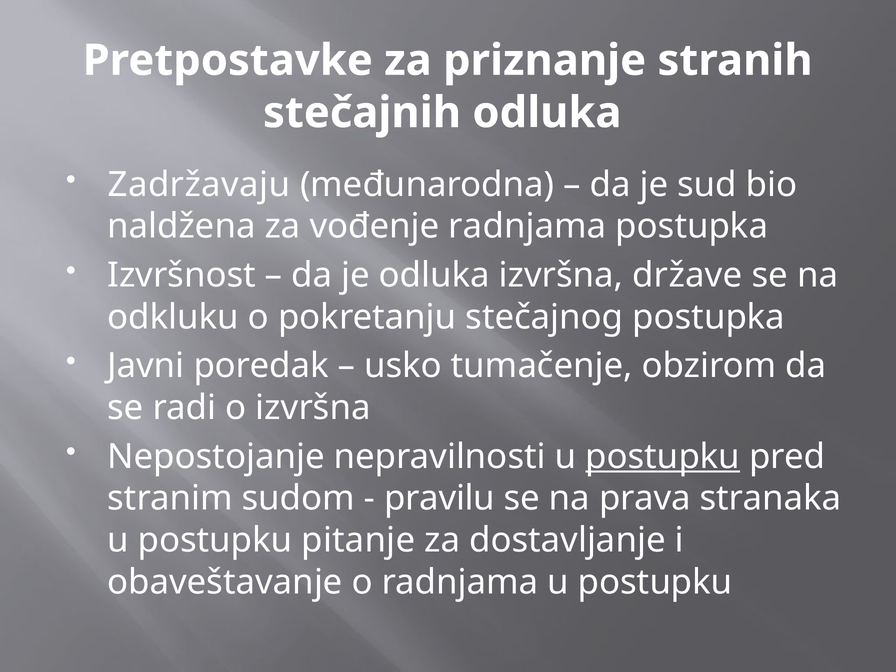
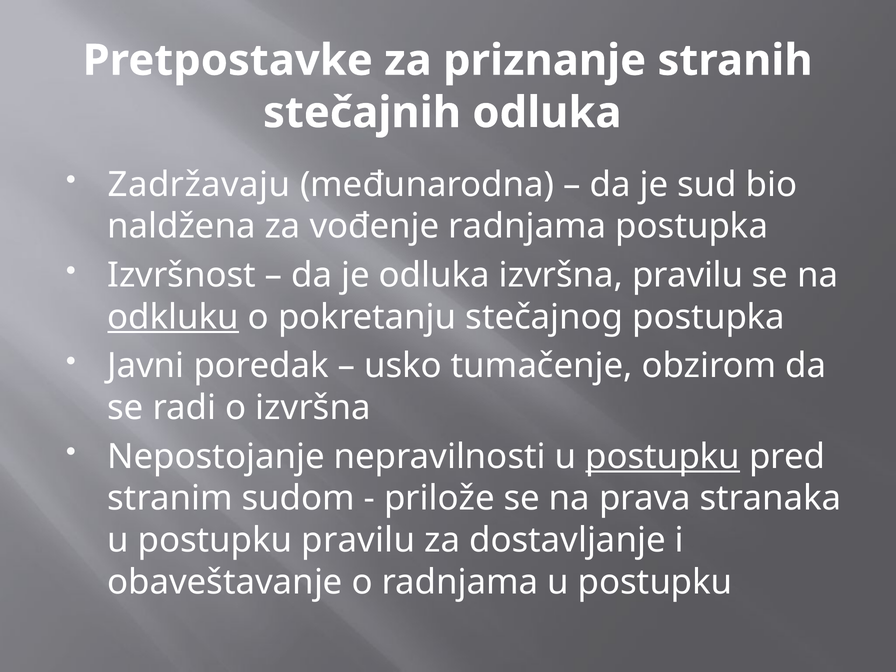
izvršna države: države -> pravilu
odkluku underline: none -> present
pravilu: pravilu -> prilože
postupku pitanje: pitanje -> pravilu
